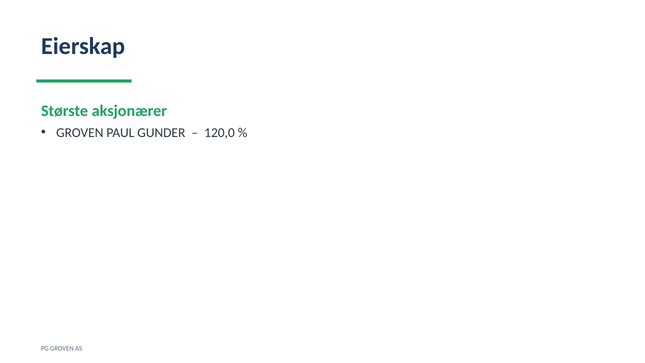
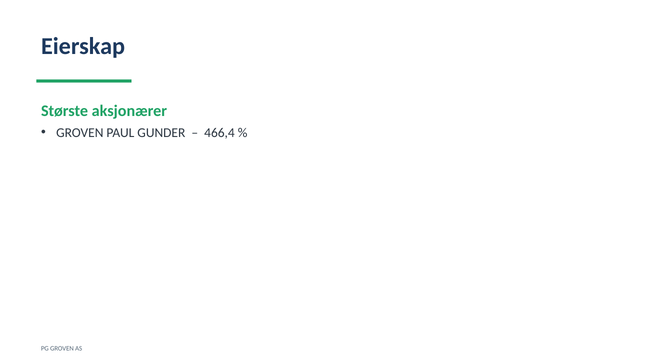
120,0: 120,0 -> 466,4
